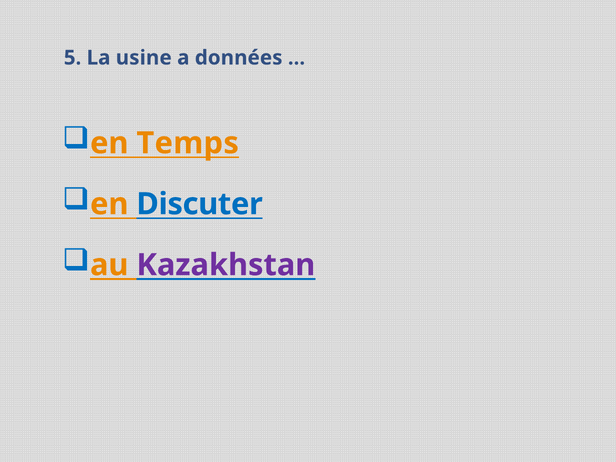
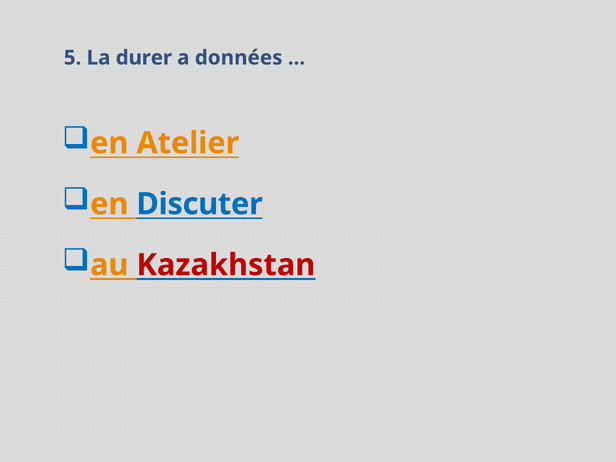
usine: usine -> durer
Temps: Temps -> Atelier
Kazakhstan colour: purple -> red
